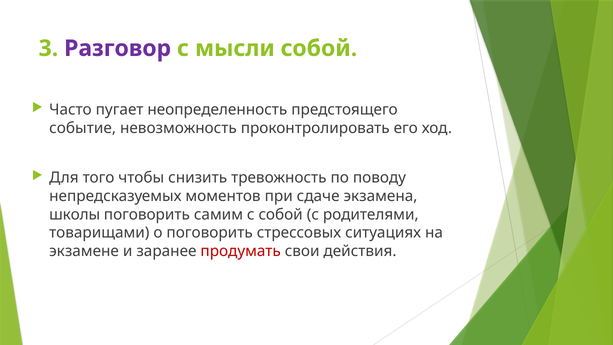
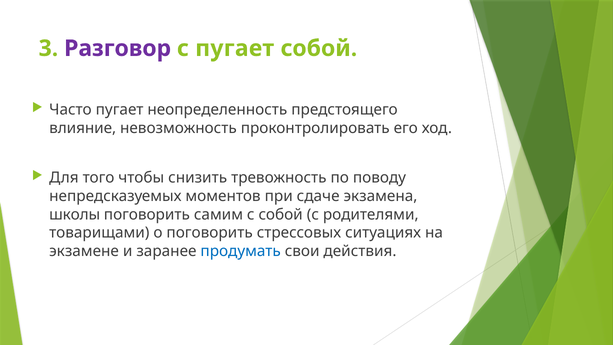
с мысли: мысли -> пугает
событие: событие -> влияние
продумать colour: red -> blue
